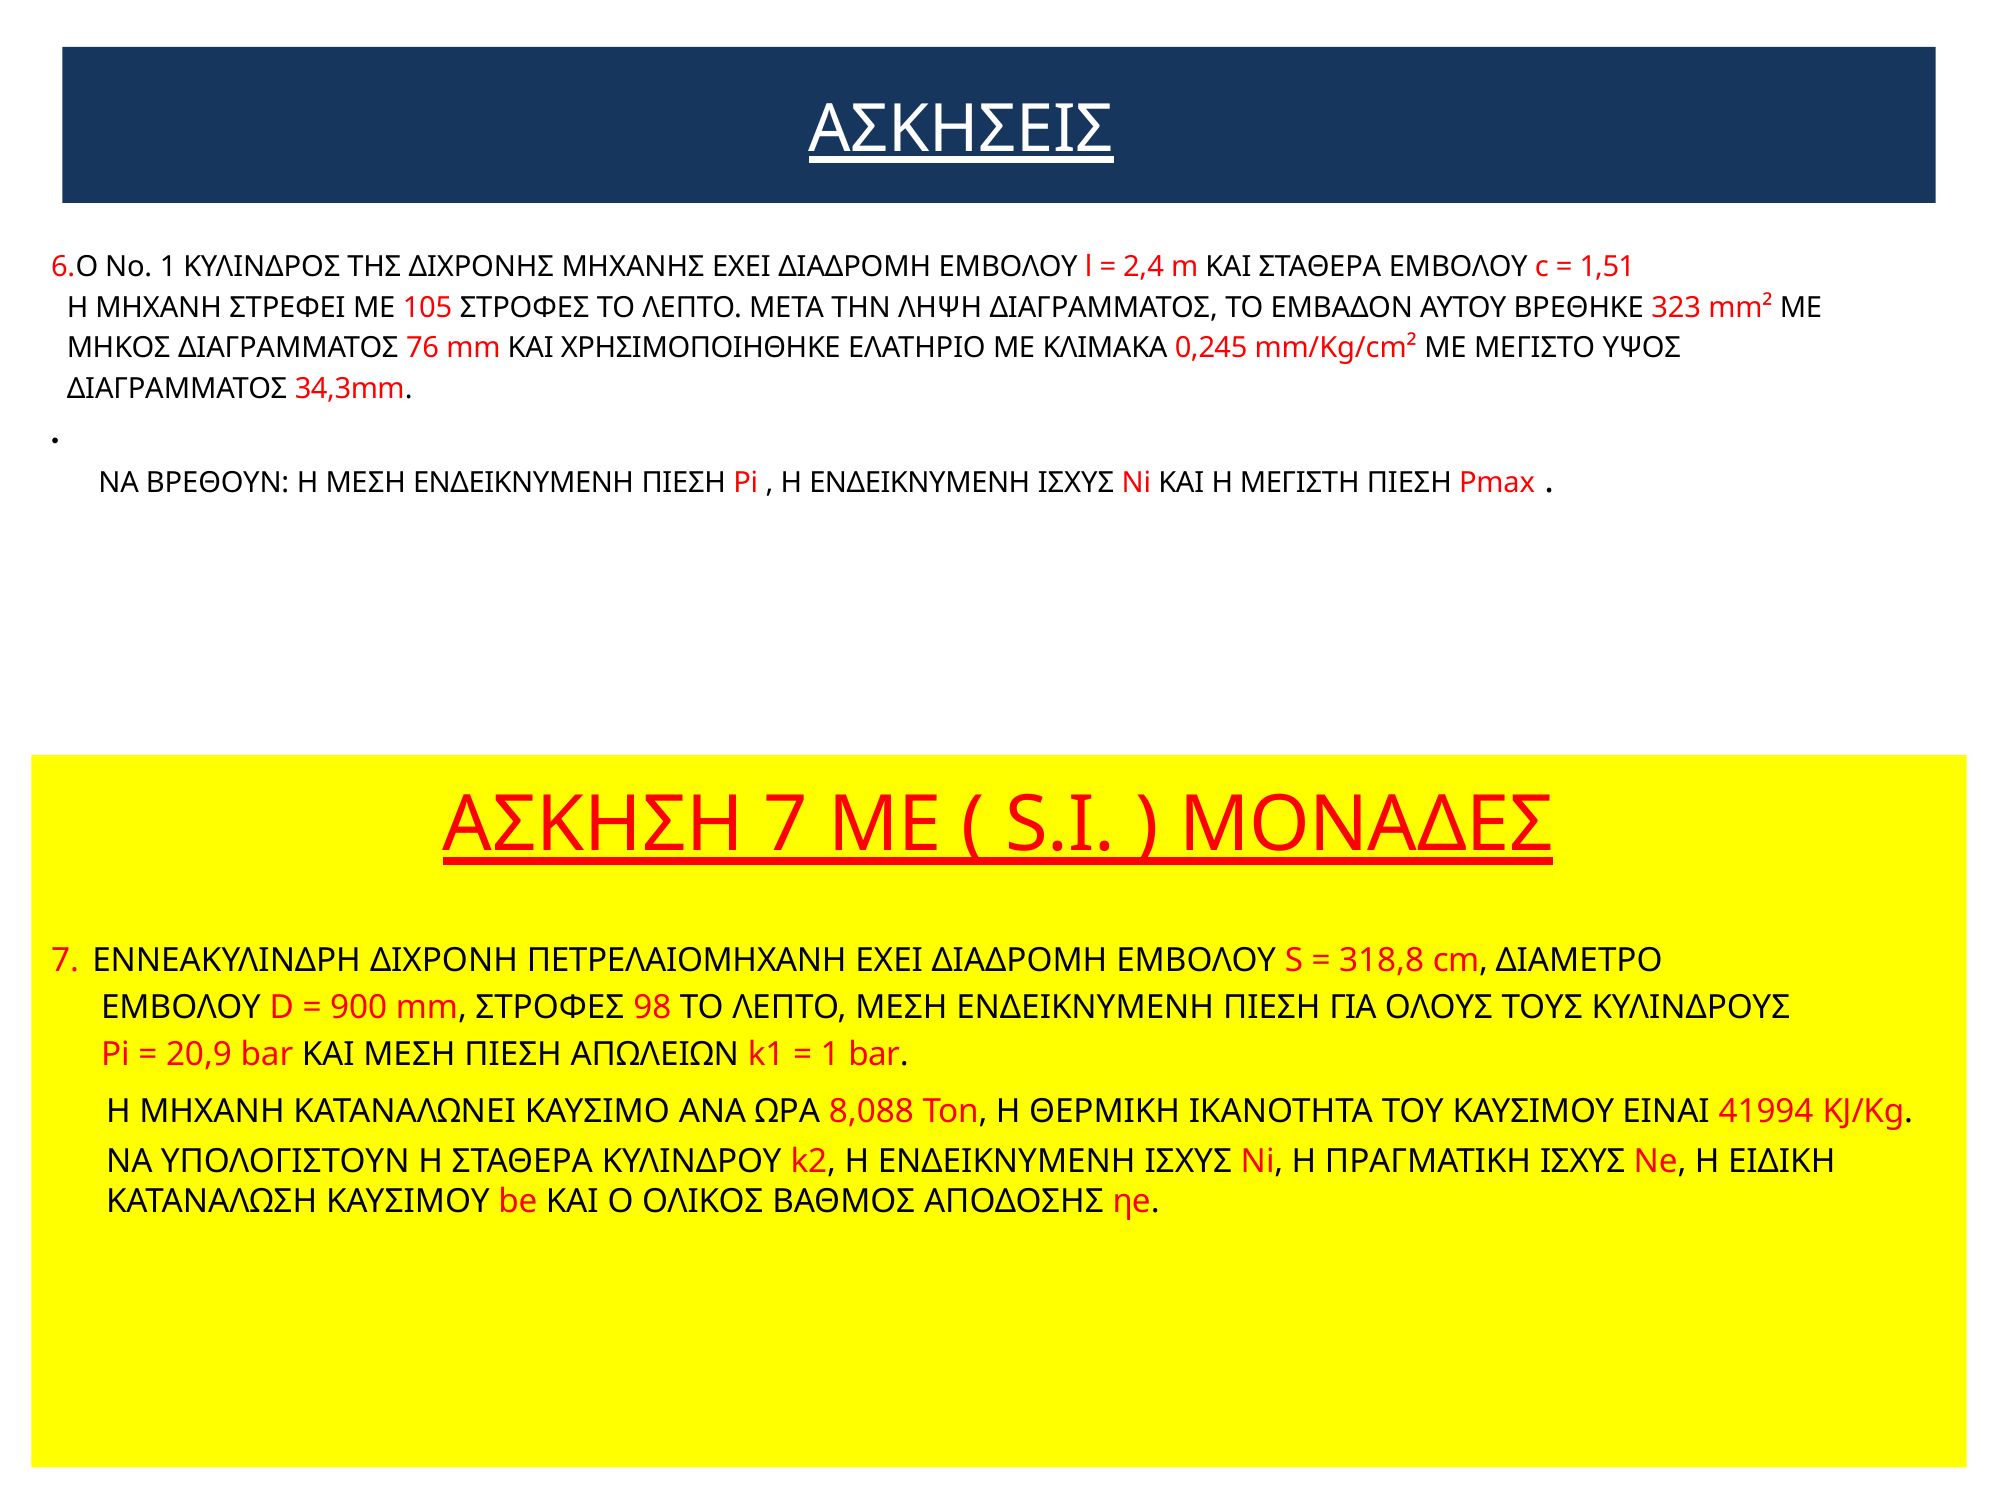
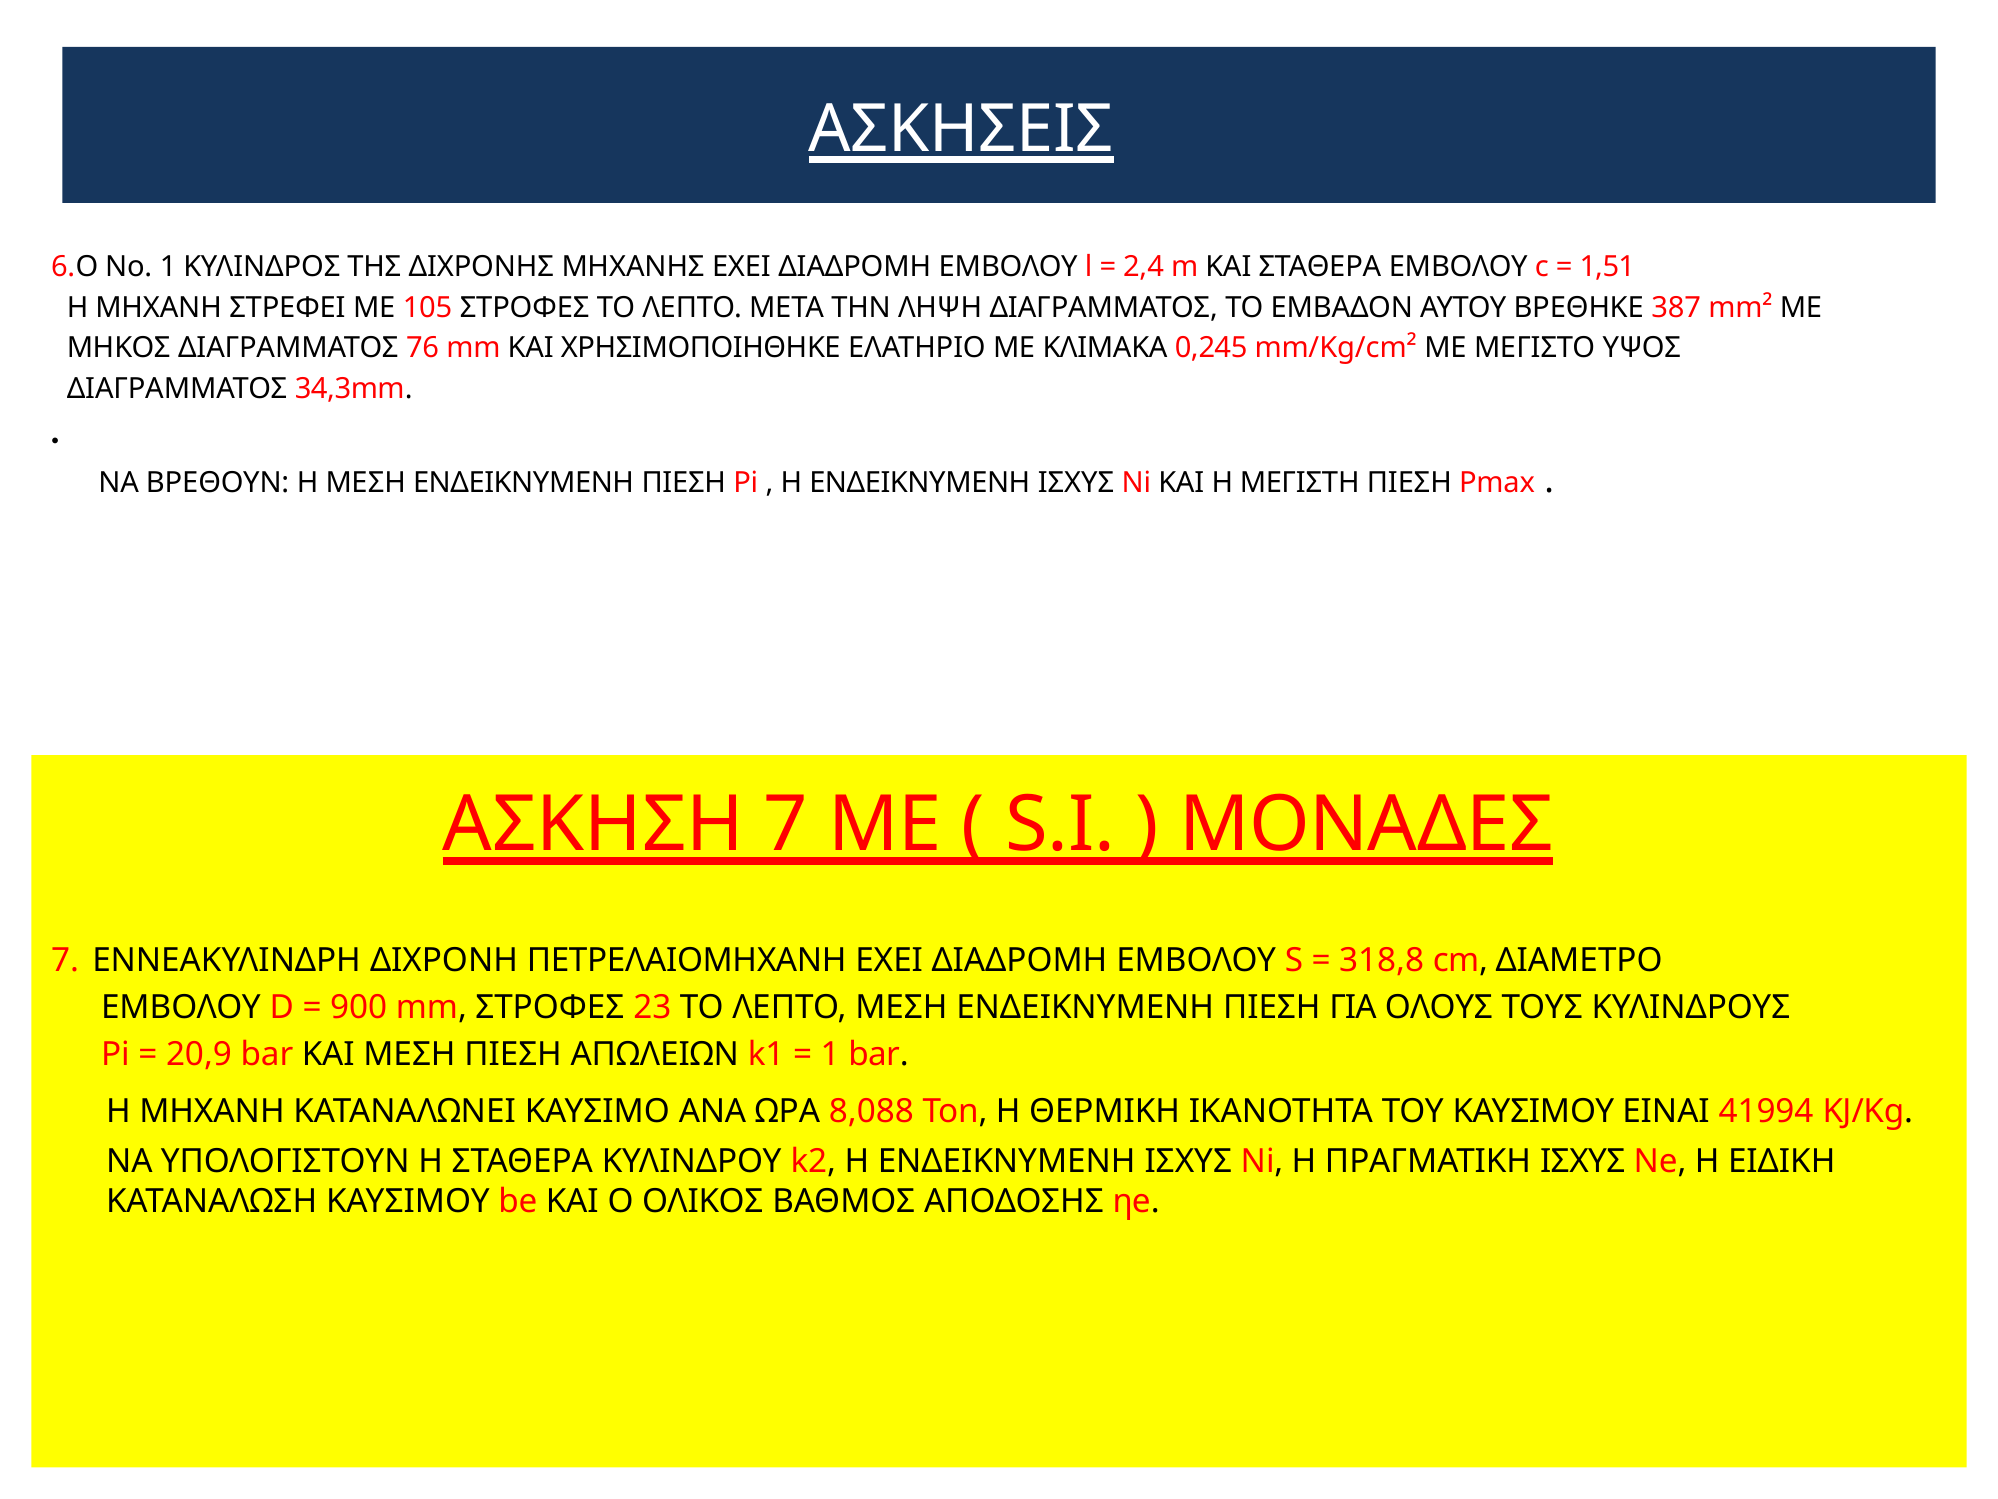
323: 323 -> 387
98: 98 -> 23
